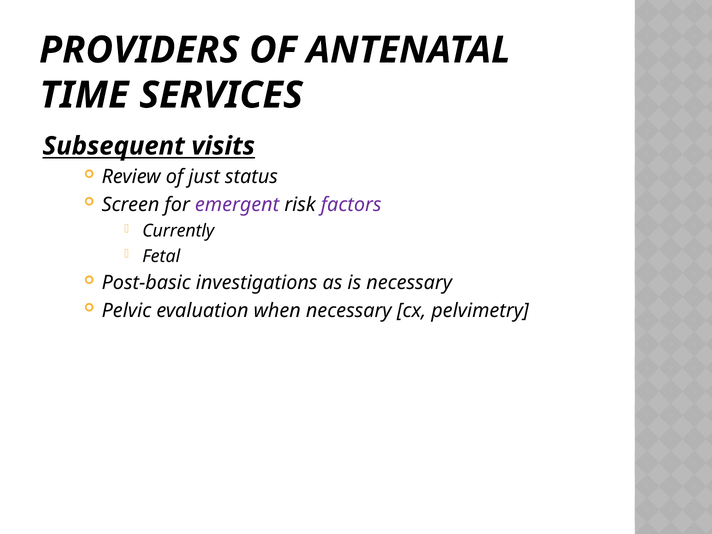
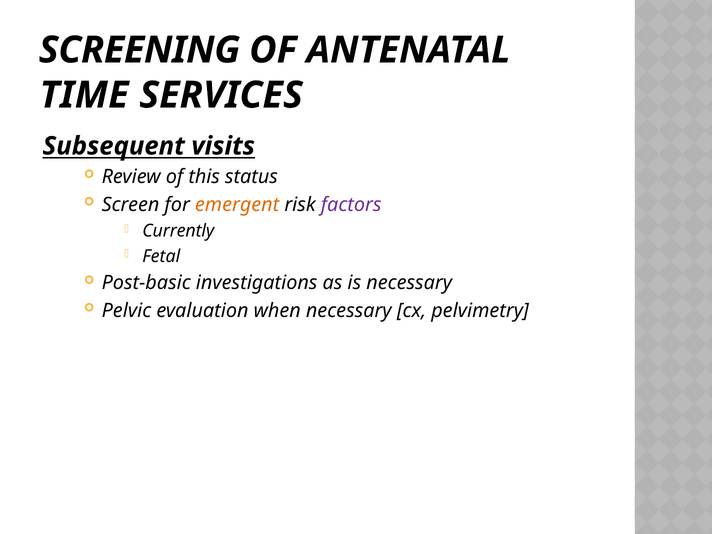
PROVIDERS: PROVIDERS -> SCREENING
just: just -> this
emergent colour: purple -> orange
